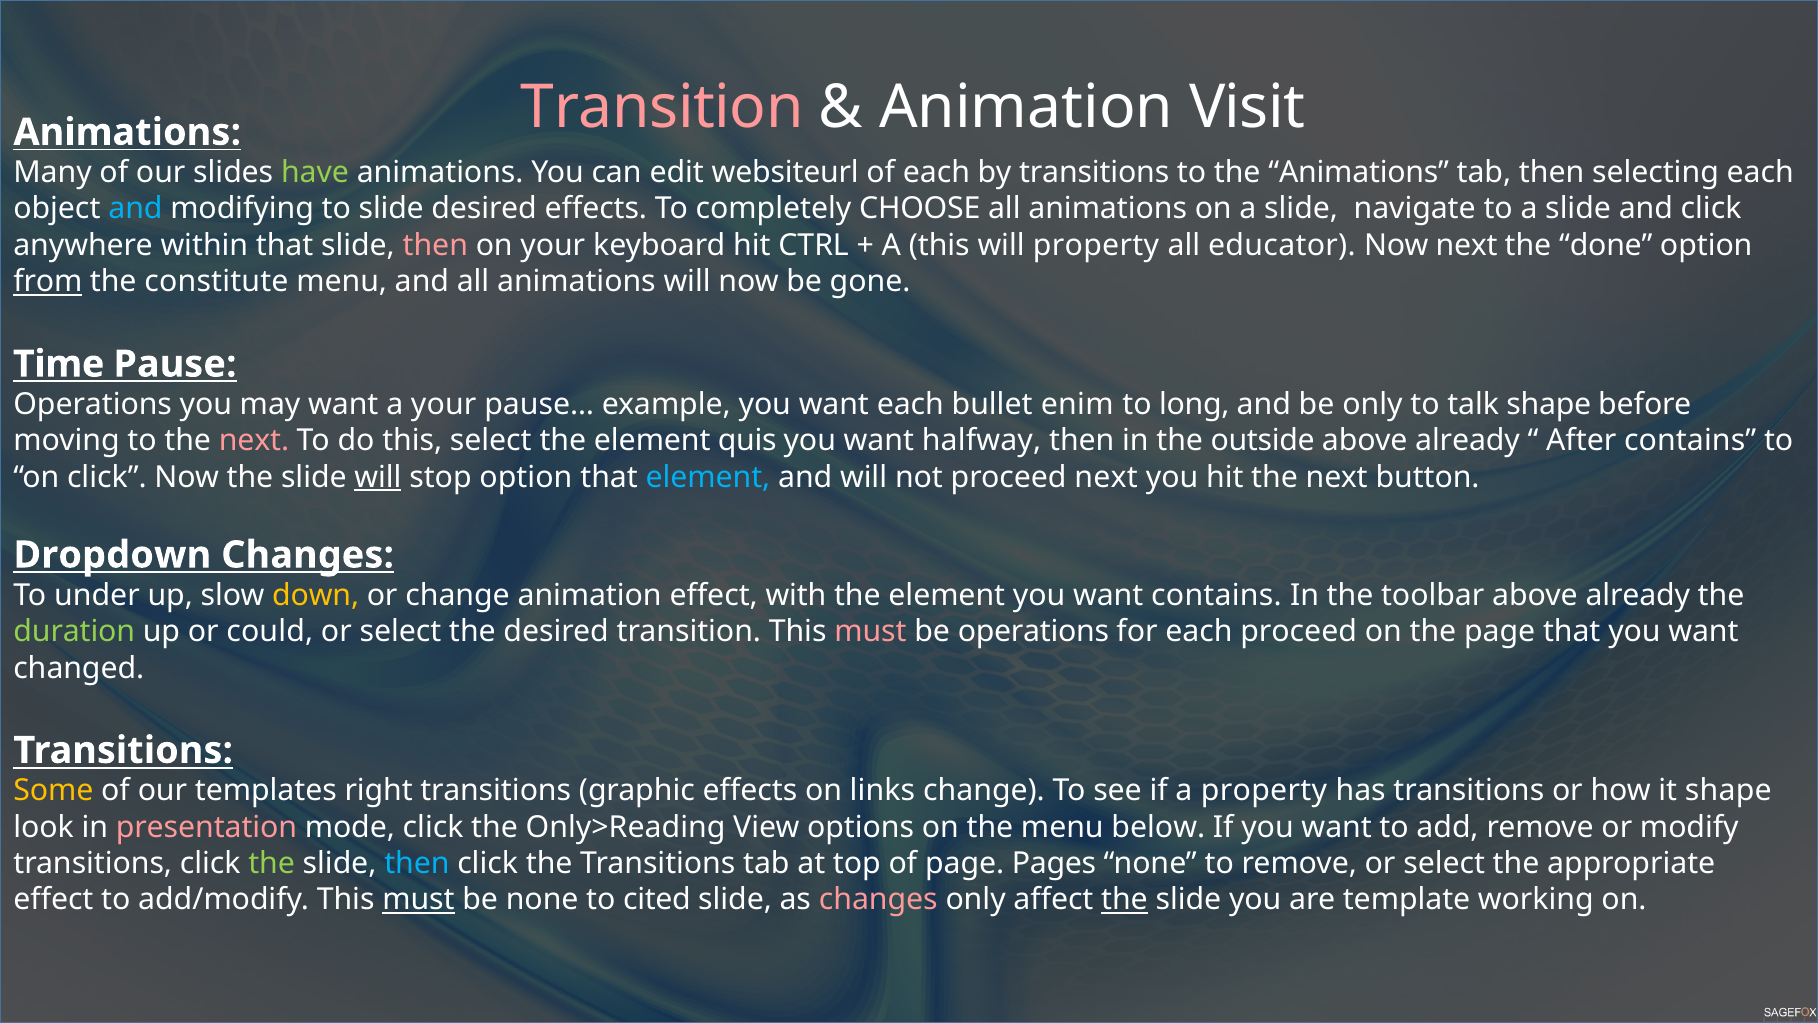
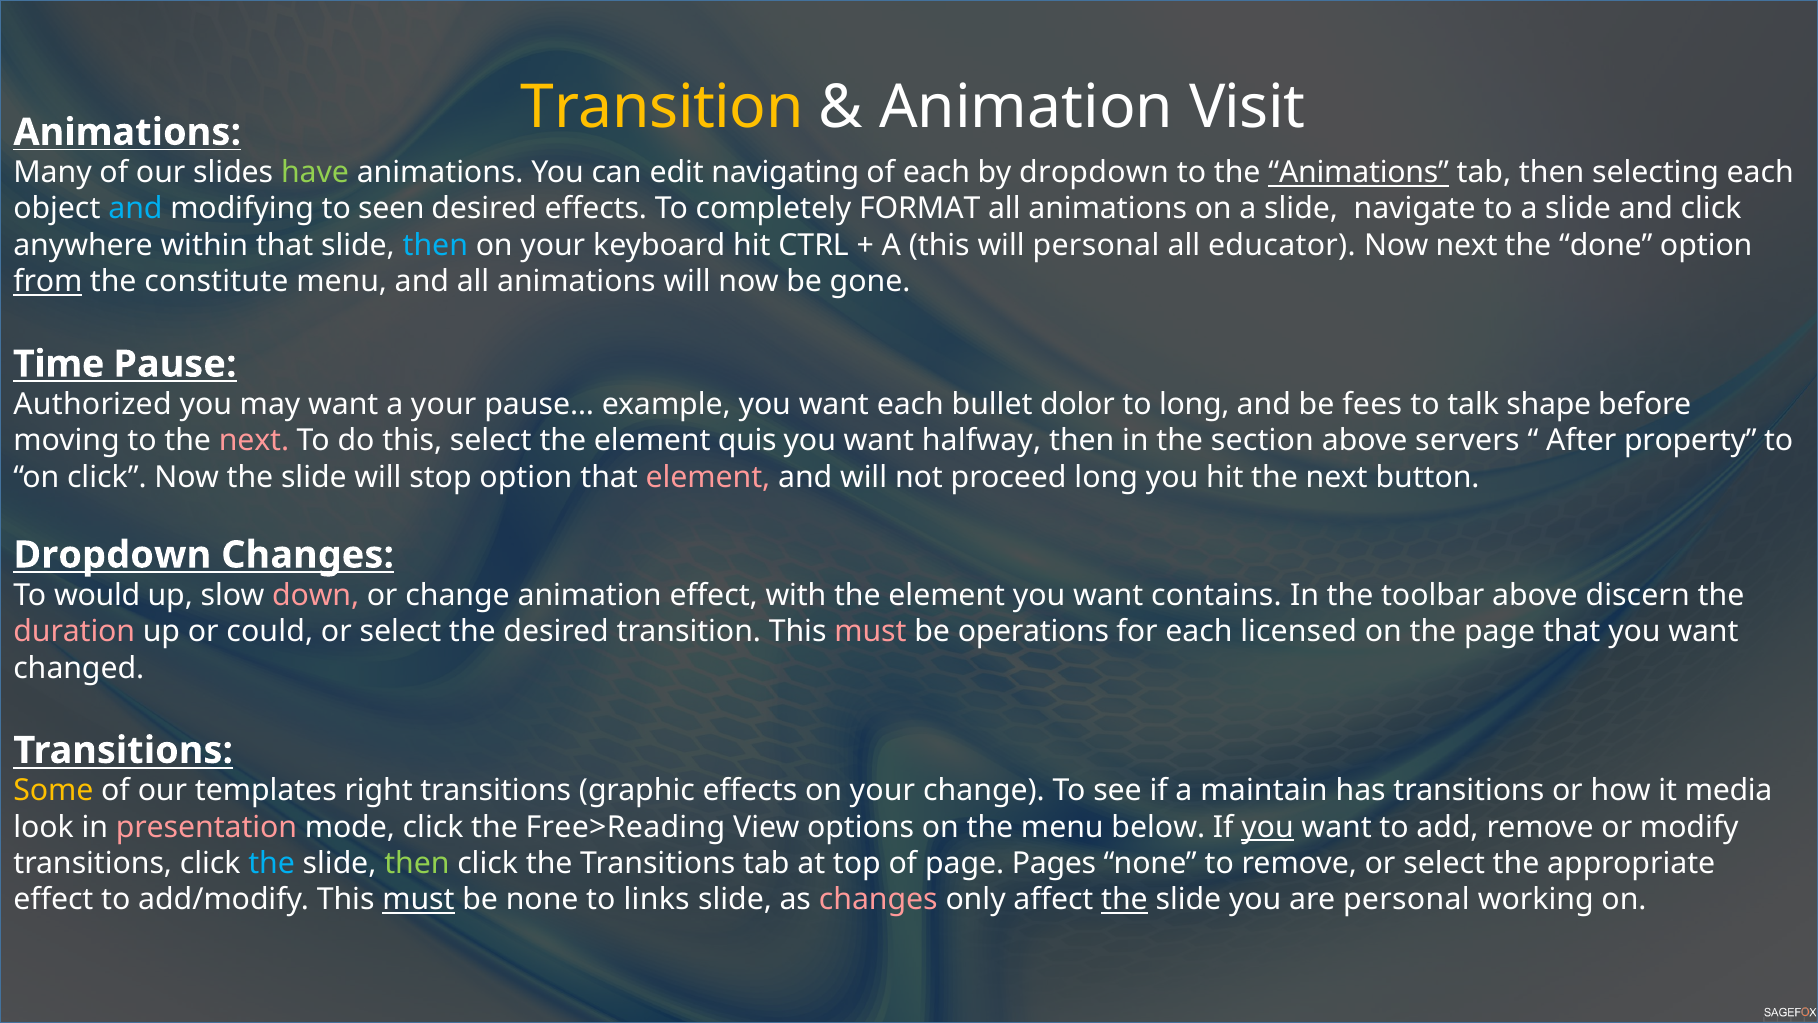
Transition at (662, 107) colour: pink -> yellow
websiteurl: websiteurl -> navigating
by transitions: transitions -> dropdown
Animations at (1359, 173) underline: none -> present
to slide: slide -> seen
CHOOSE: CHOOSE -> FORMAT
then at (435, 245) colour: pink -> light blue
will property: property -> personal
Operations at (93, 404): Operations -> Authorized
enim: enim -> dolor
be only: only -> fees
outside: outside -> section
already at (1467, 441): already -> servers
After contains: contains -> property
will at (378, 477) underline: present -> none
element at (708, 477) colour: light blue -> pink
proceed next: next -> long
under: under -> would
down colour: yellow -> pink
toolbar above already: already -> discern
duration colour: light green -> pink
each proceed: proceed -> licensed
effects on links: links -> your
a property: property -> maintain
it shape: shape -> media
Only>Reading: Only>Reading -> Free>Reading
you at (1268, 827) underline: none -> present
the at (272, 863) colour: light green -> light blue
then at (417, 863) colour: light blue -> light green
cited: cited -> links
are template: template -> personal
